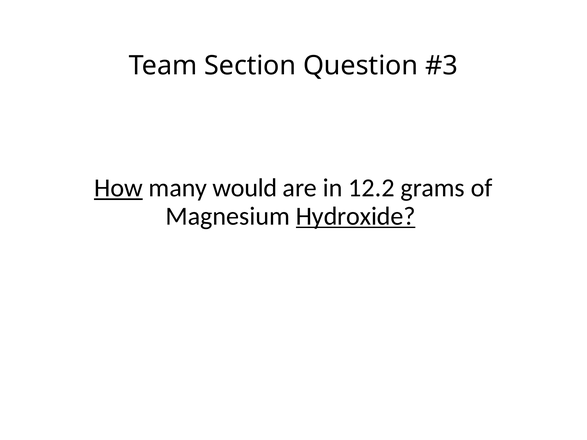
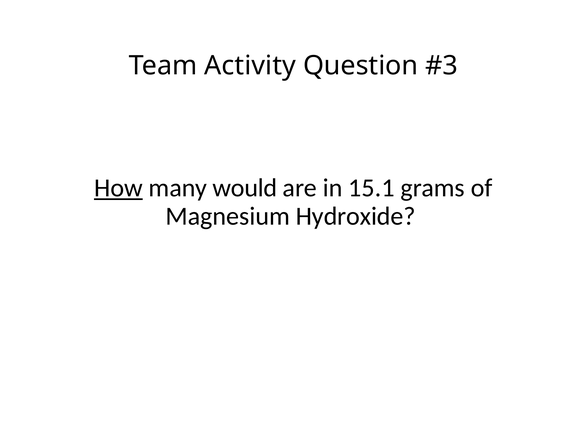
Section: Section -> Activity
12.2: 12.2 -> 15.1
Hydroxide underline: present -> none
